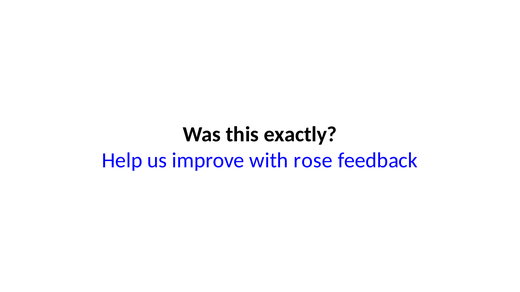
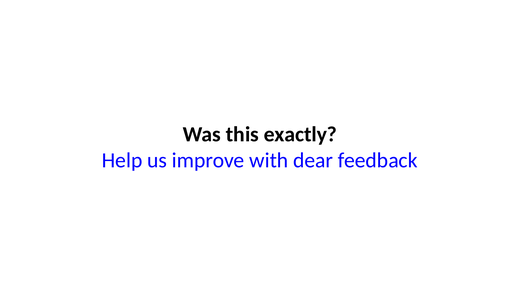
rose: rose -> dear
